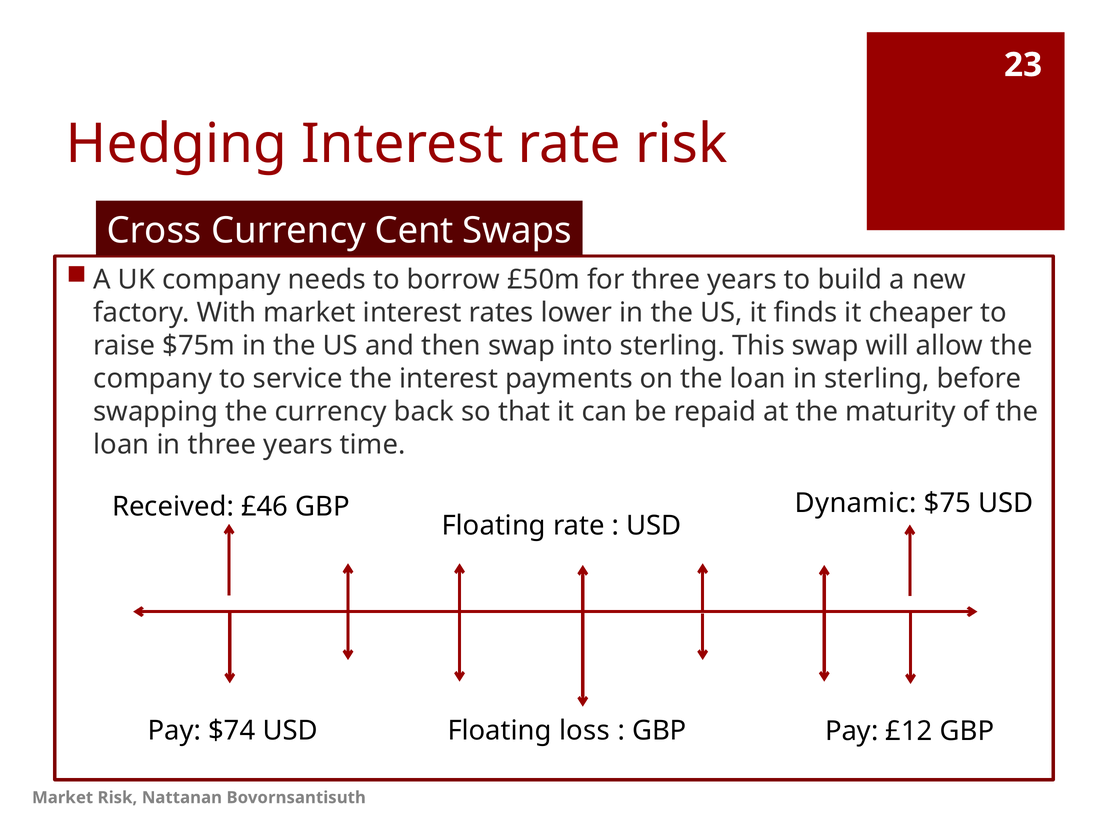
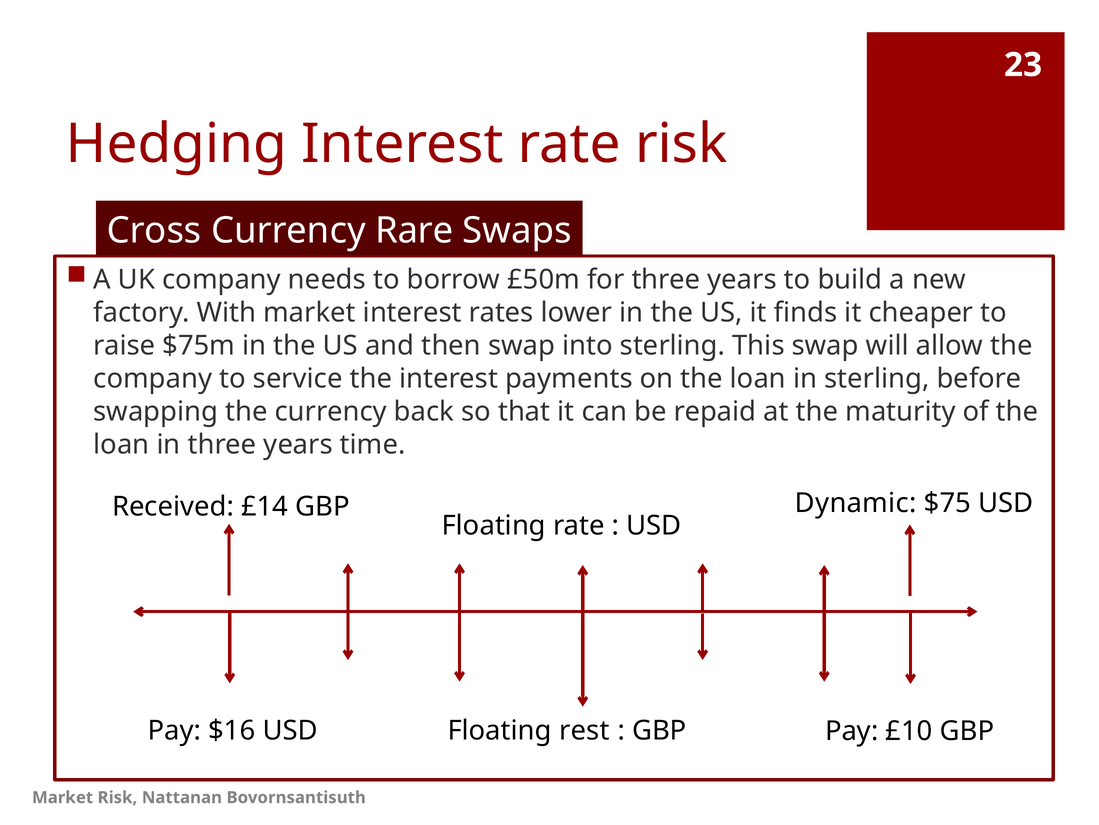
Cent: Cent -> Rare
£46: £46 -> £14
$74: $74 -> $16
loss: loss -> rest
£12: £12 -> £10
